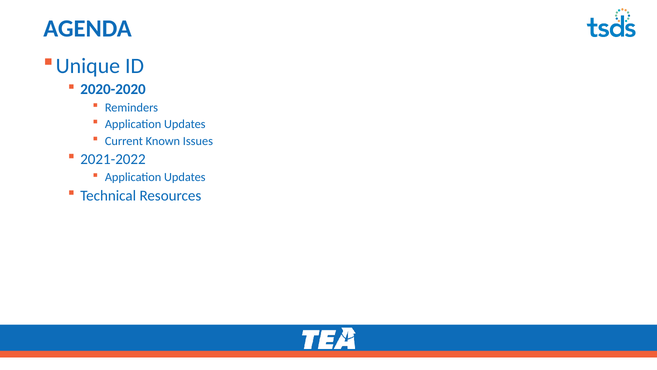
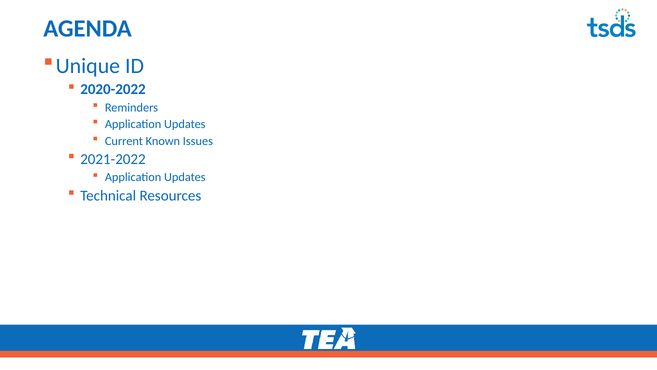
2020-2020: 2020-2020 -> 2020-2022
